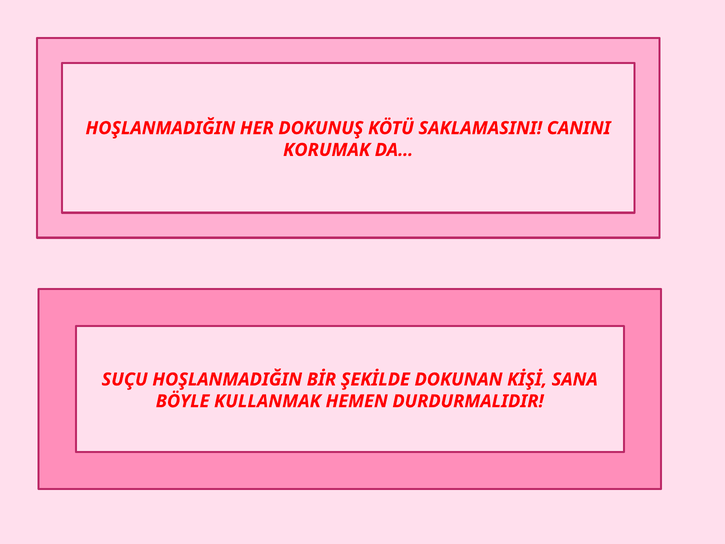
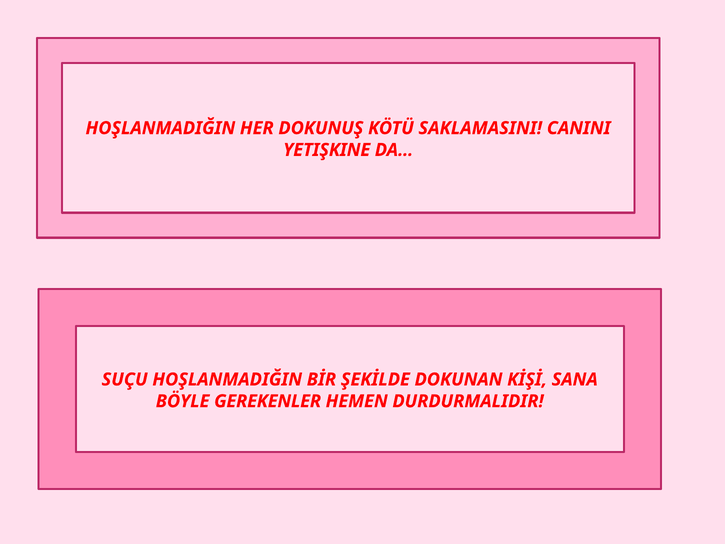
KORUMAK: KORUMAK -> YETIŞKINE
KULLANMAK: KULLANMAK -> GEREKENLER
